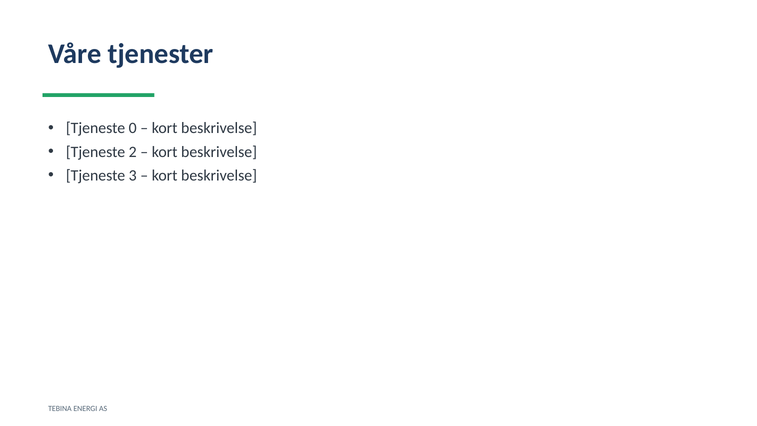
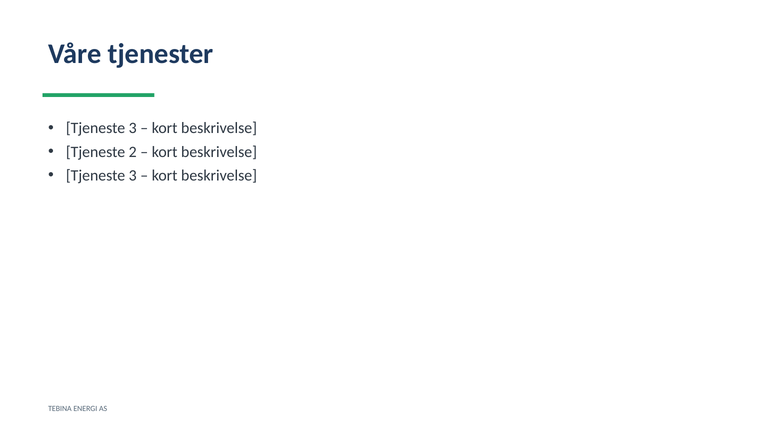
0 at (133, 128): 0 -> 3
